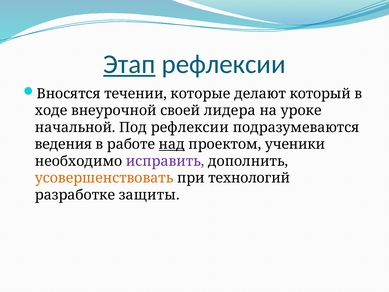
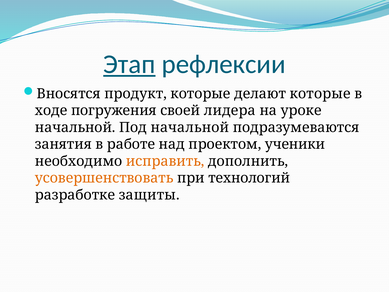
течении: течении -> продукт
делают который: который -> которые
внеурочной: внеурочной -> погружения
Под рефлексии: рефлексии -> начальной
ведения: ведения -> занятия
над underline: present -> none
исправить colour: purple -> orange
